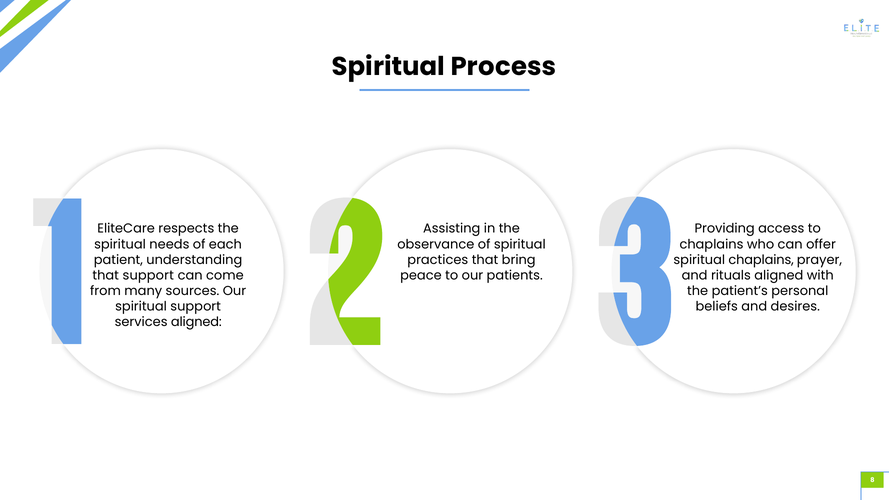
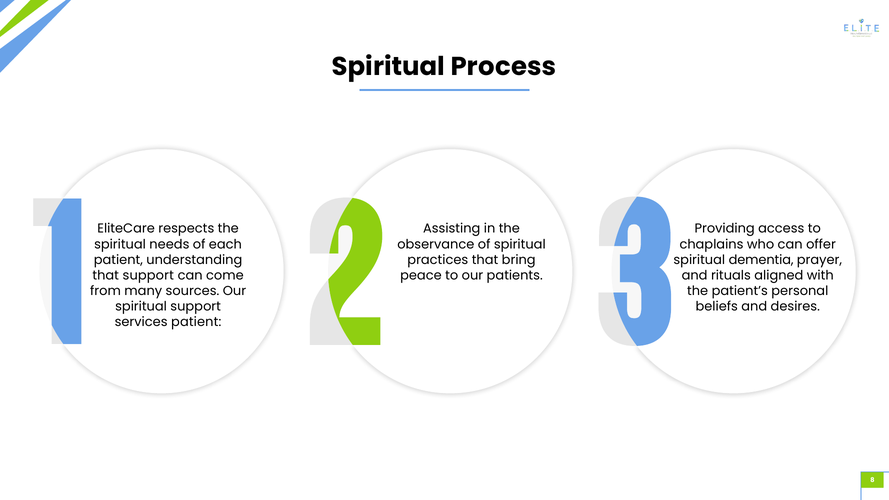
spiritual chaplains: chaplains -> dementia
services aligned: aligned -> patient
